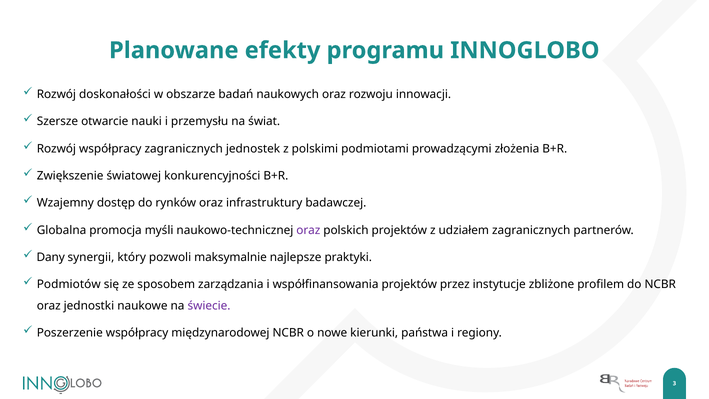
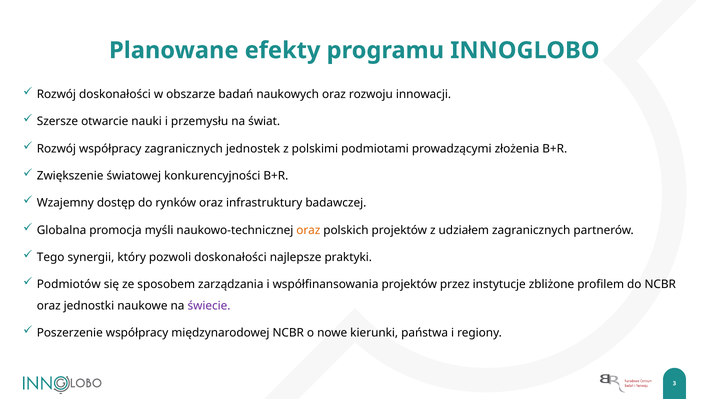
oraz at (308, 230) colour: purple -> orange
Dany: Dany -> Tego
pozwoli maksymalnie: maksymalnie -> doskonałości
